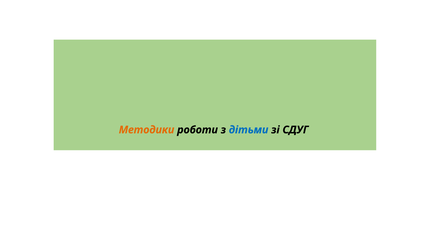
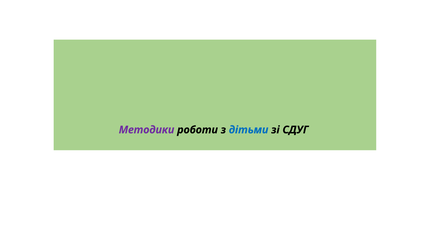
Методики colour: orange -> purple
